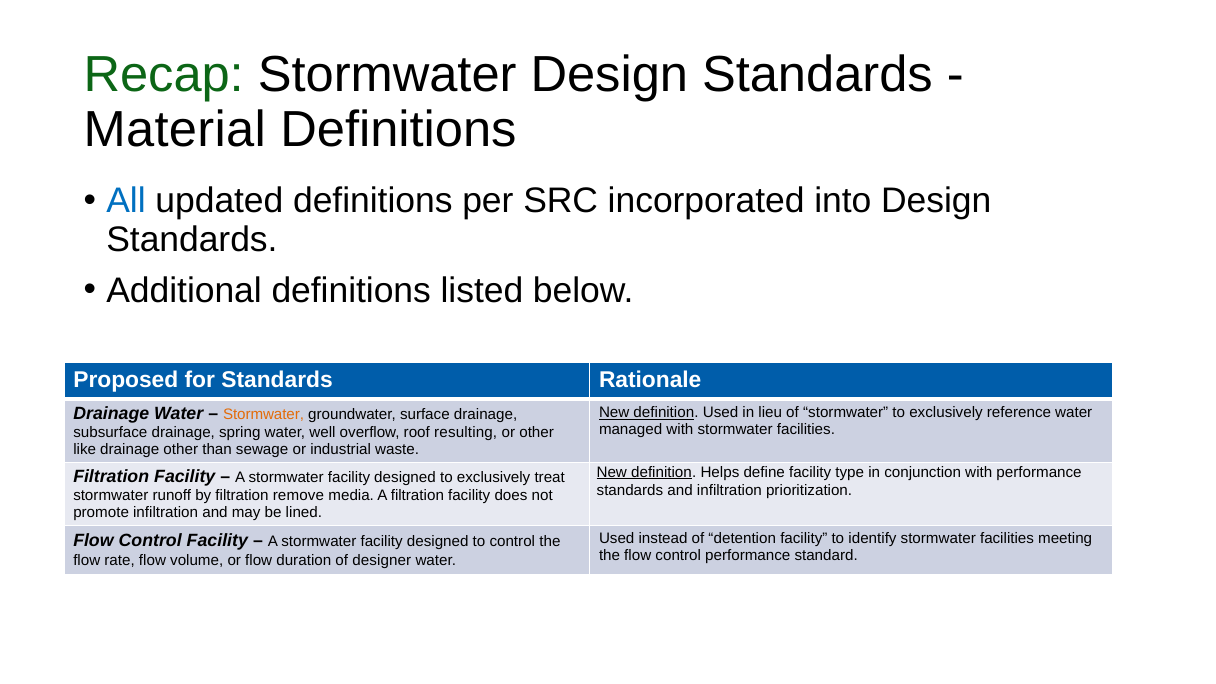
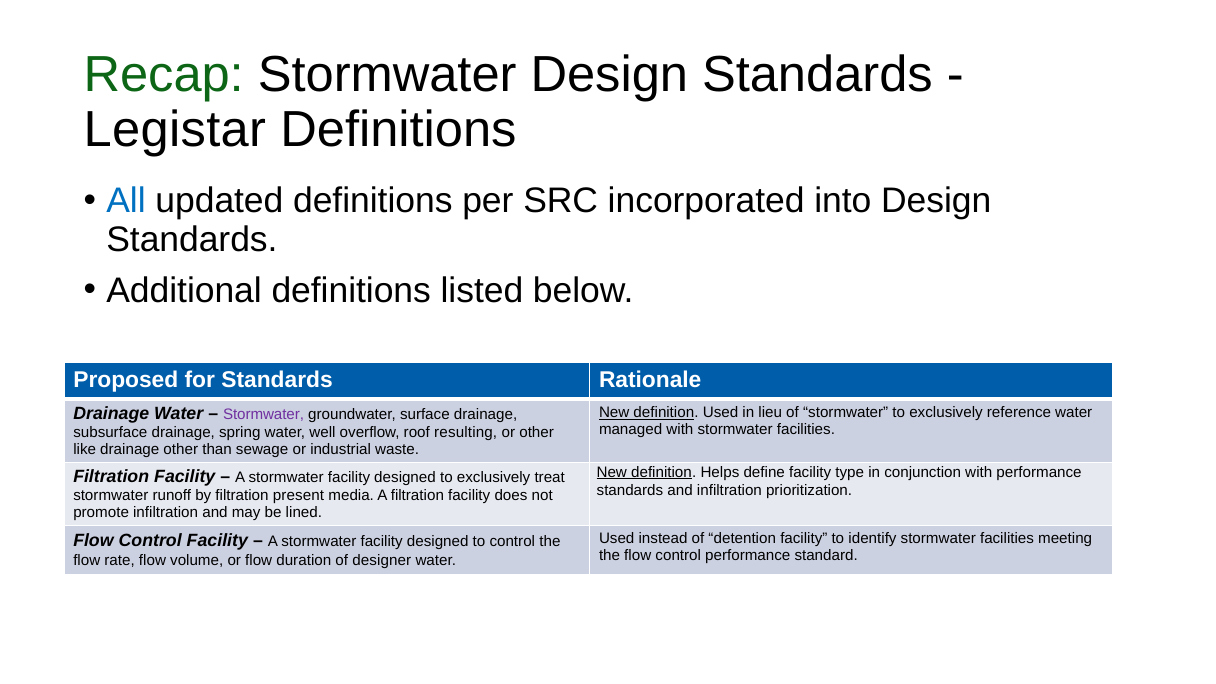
Material: Material -> Legistar
Stormwater at (264, 415) colour: orange -> purple
remove: remove -> present
